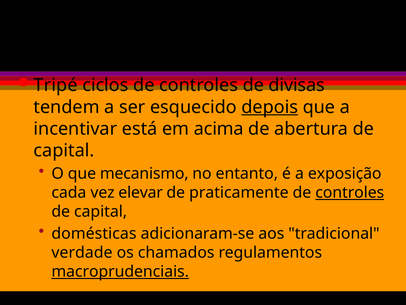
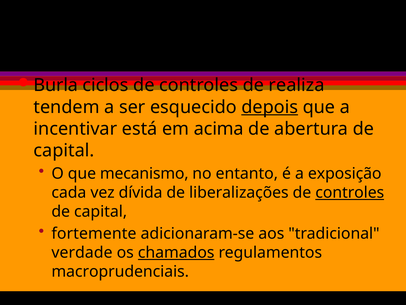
Tripé: Tripé -> Burla
divisas: divisas -> realiza
elevar: elevar -> dívida
praticamente: praticamente -> liberalizações
domésticas: domésticas -> fortemente
chamados underline: none -> present
macroprudenciais underline: present -> none
